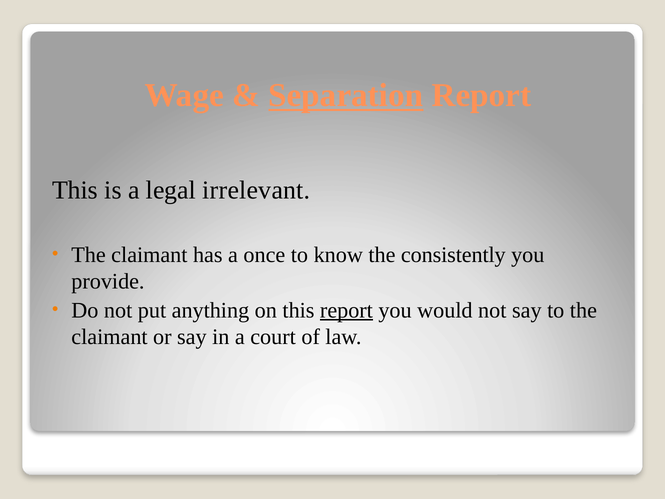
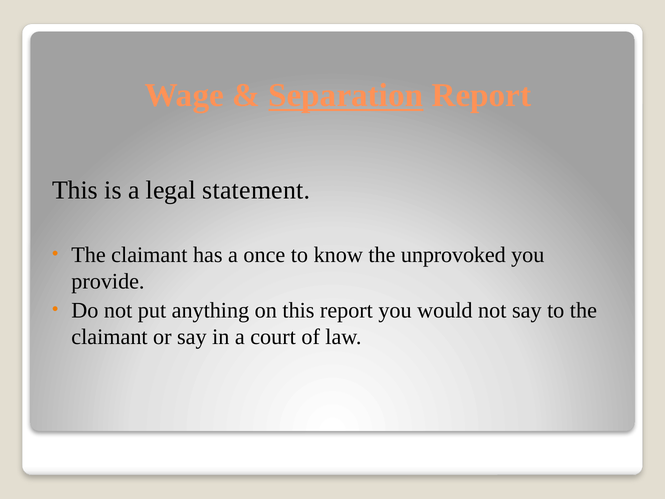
irrelevant: irrelevant -> statement
consistently: consistently -> unprovoked
report at (346, 310) underline: present -> none
